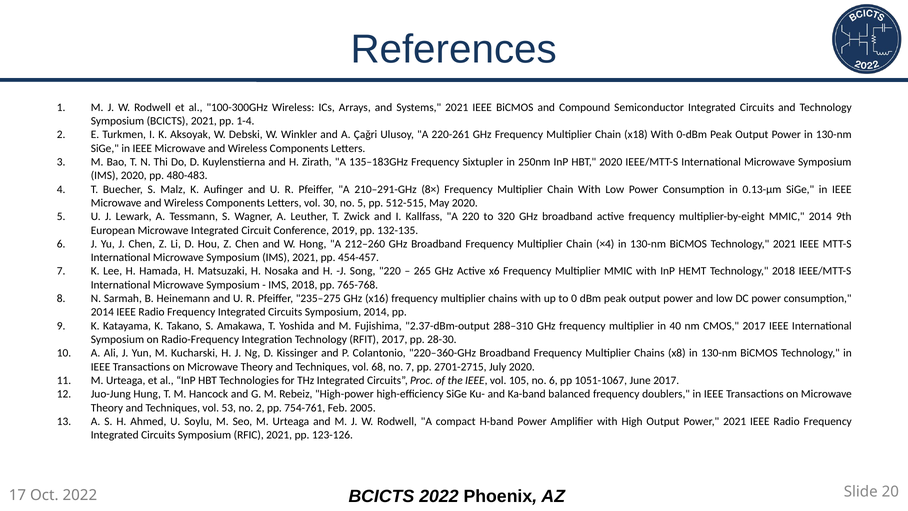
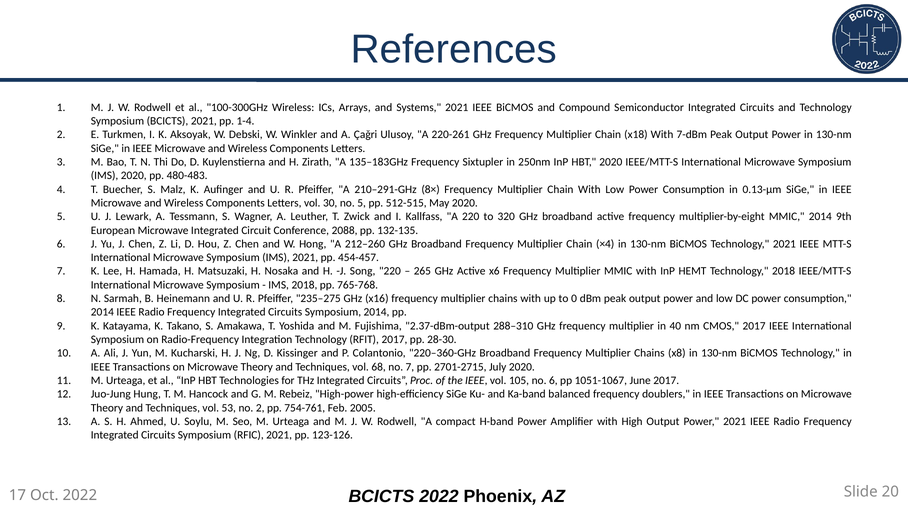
0-dBm: 0-dBm -> 7-dBm
2019: 2019 -> 2088
